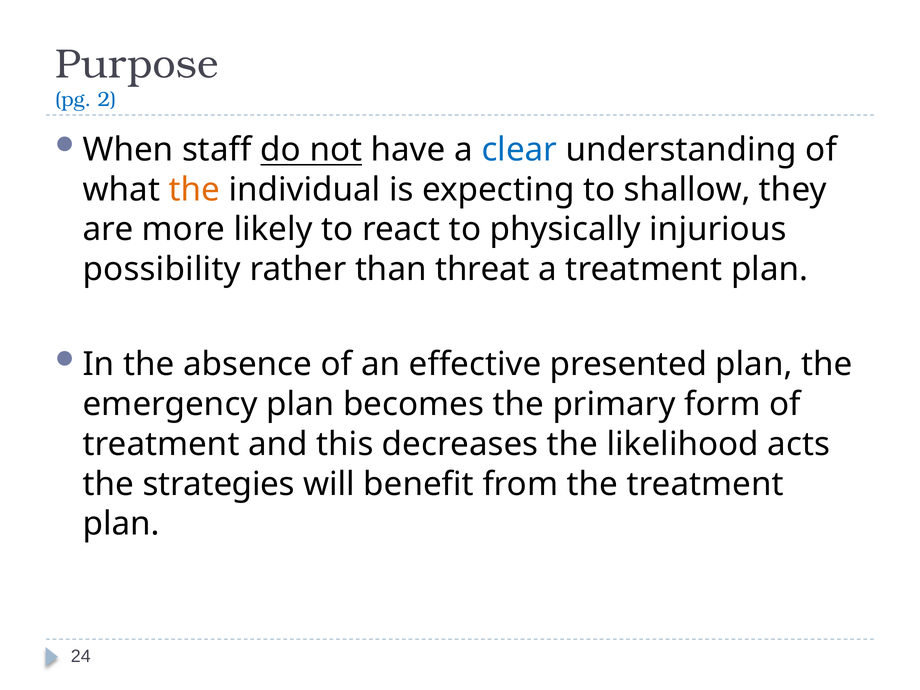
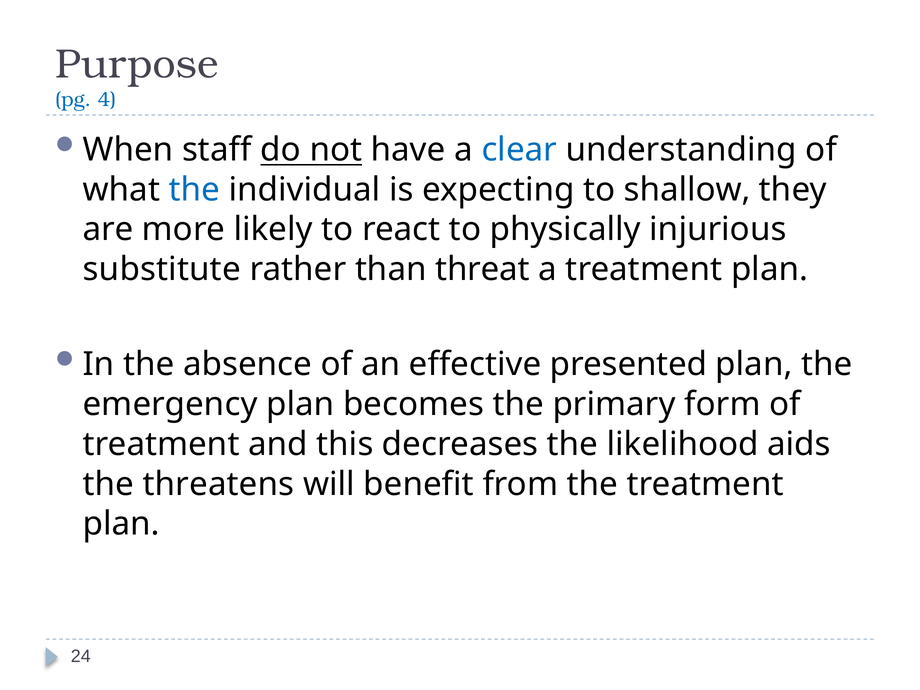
2: 2 -> 4
the at (194, 190) colour: orange -> blue
possibility: possibility -> substitute
acts: acts -> aids
strategies: strategies -> threatens
